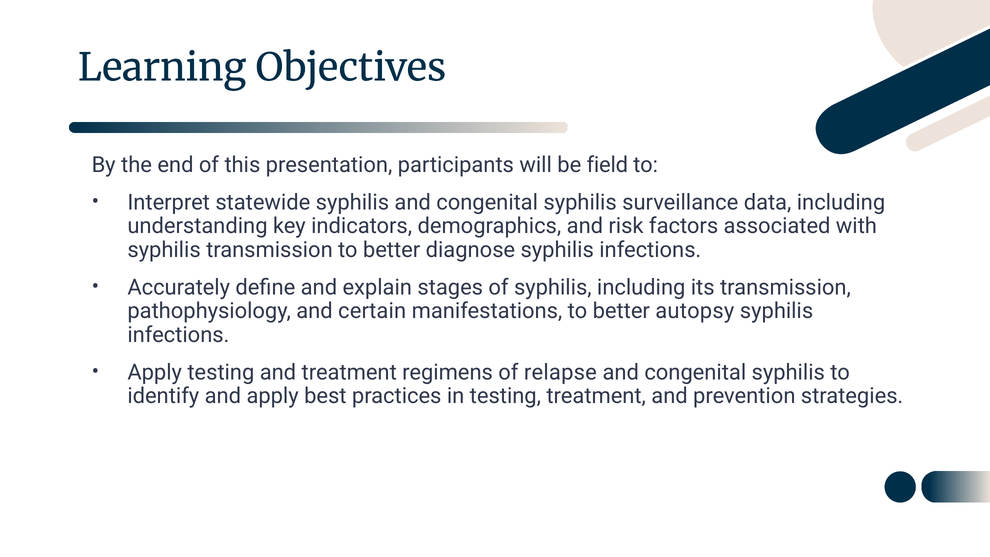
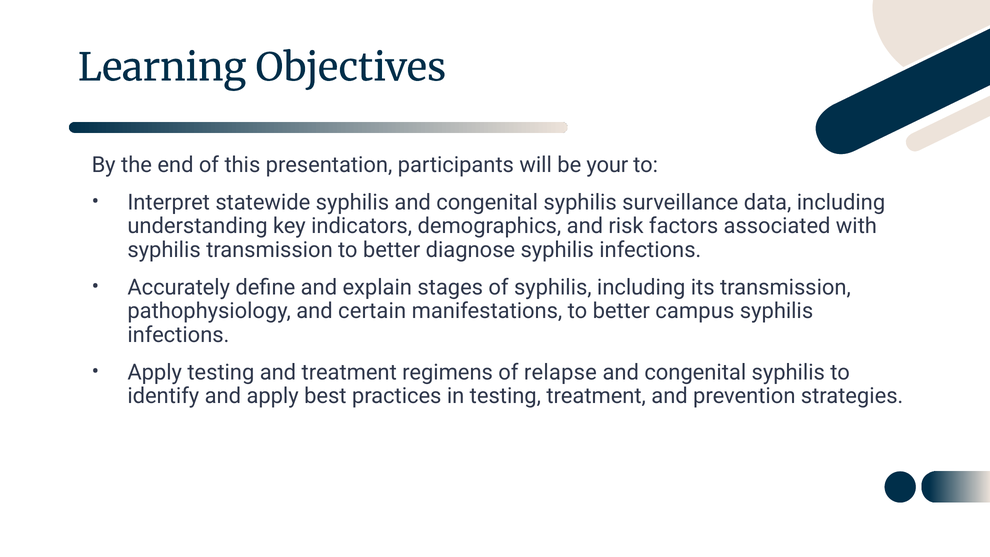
field: field -> your
autopsy: autopsy -> campus
